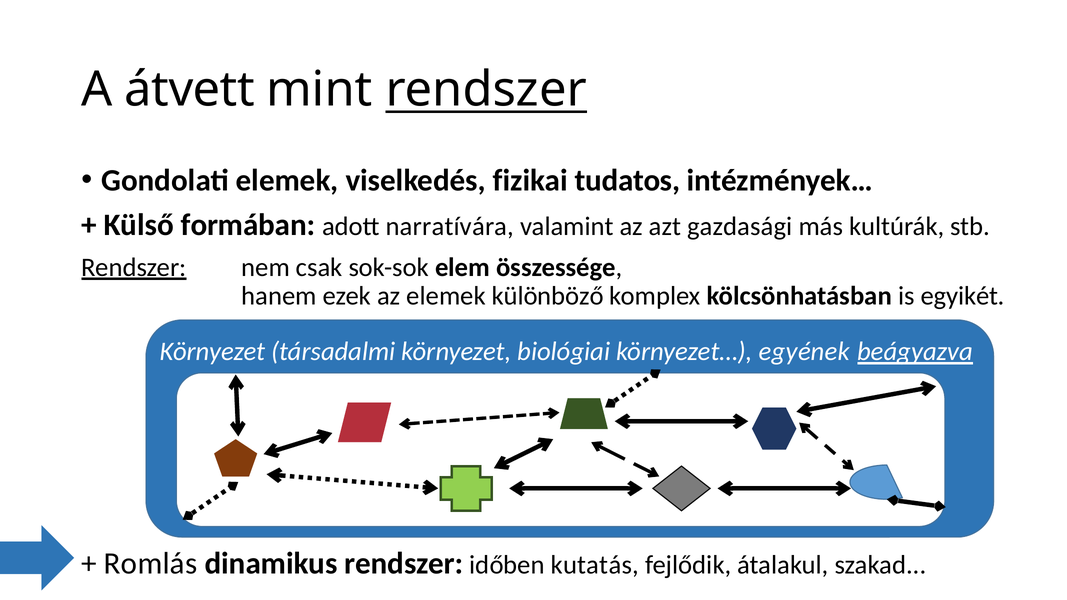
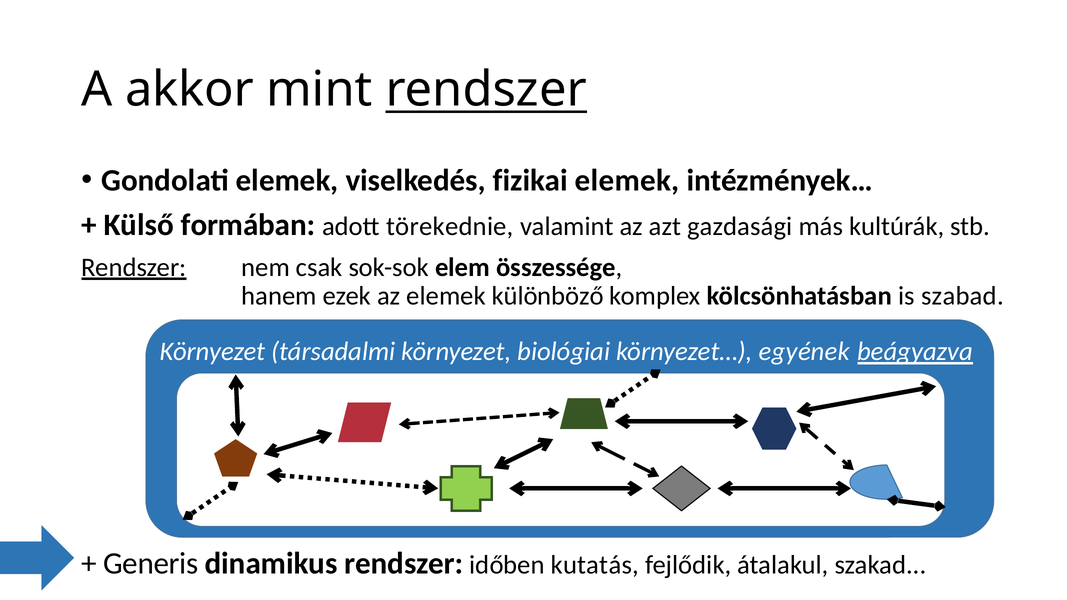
átvett: átvett -> akkor
fizikai tudatos: tudatos -> elemek
narratívára: narratívára -> törekednie
egyikét: egyikét -> szabad
Romlás: Romlás -> Generis
